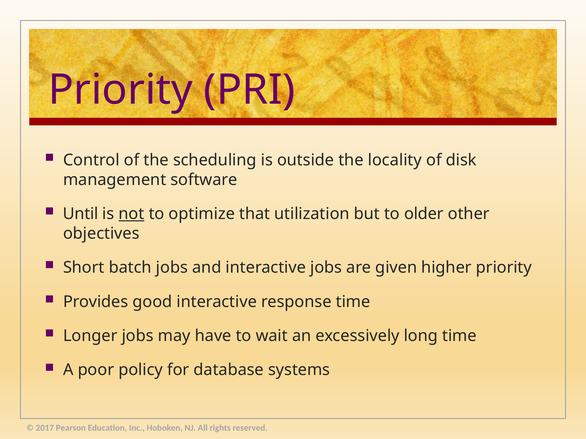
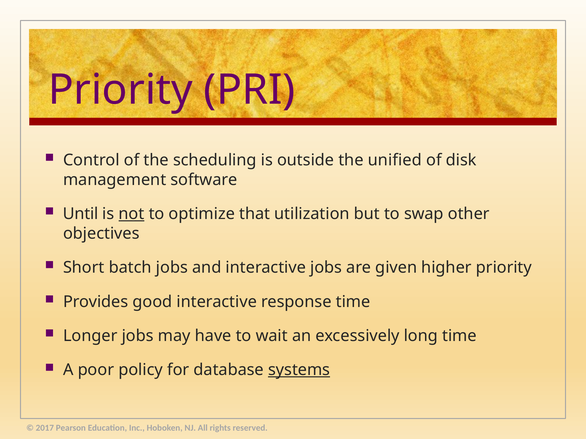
locality: locality -> unified
older: older -> swap
systems underline: none -> present
